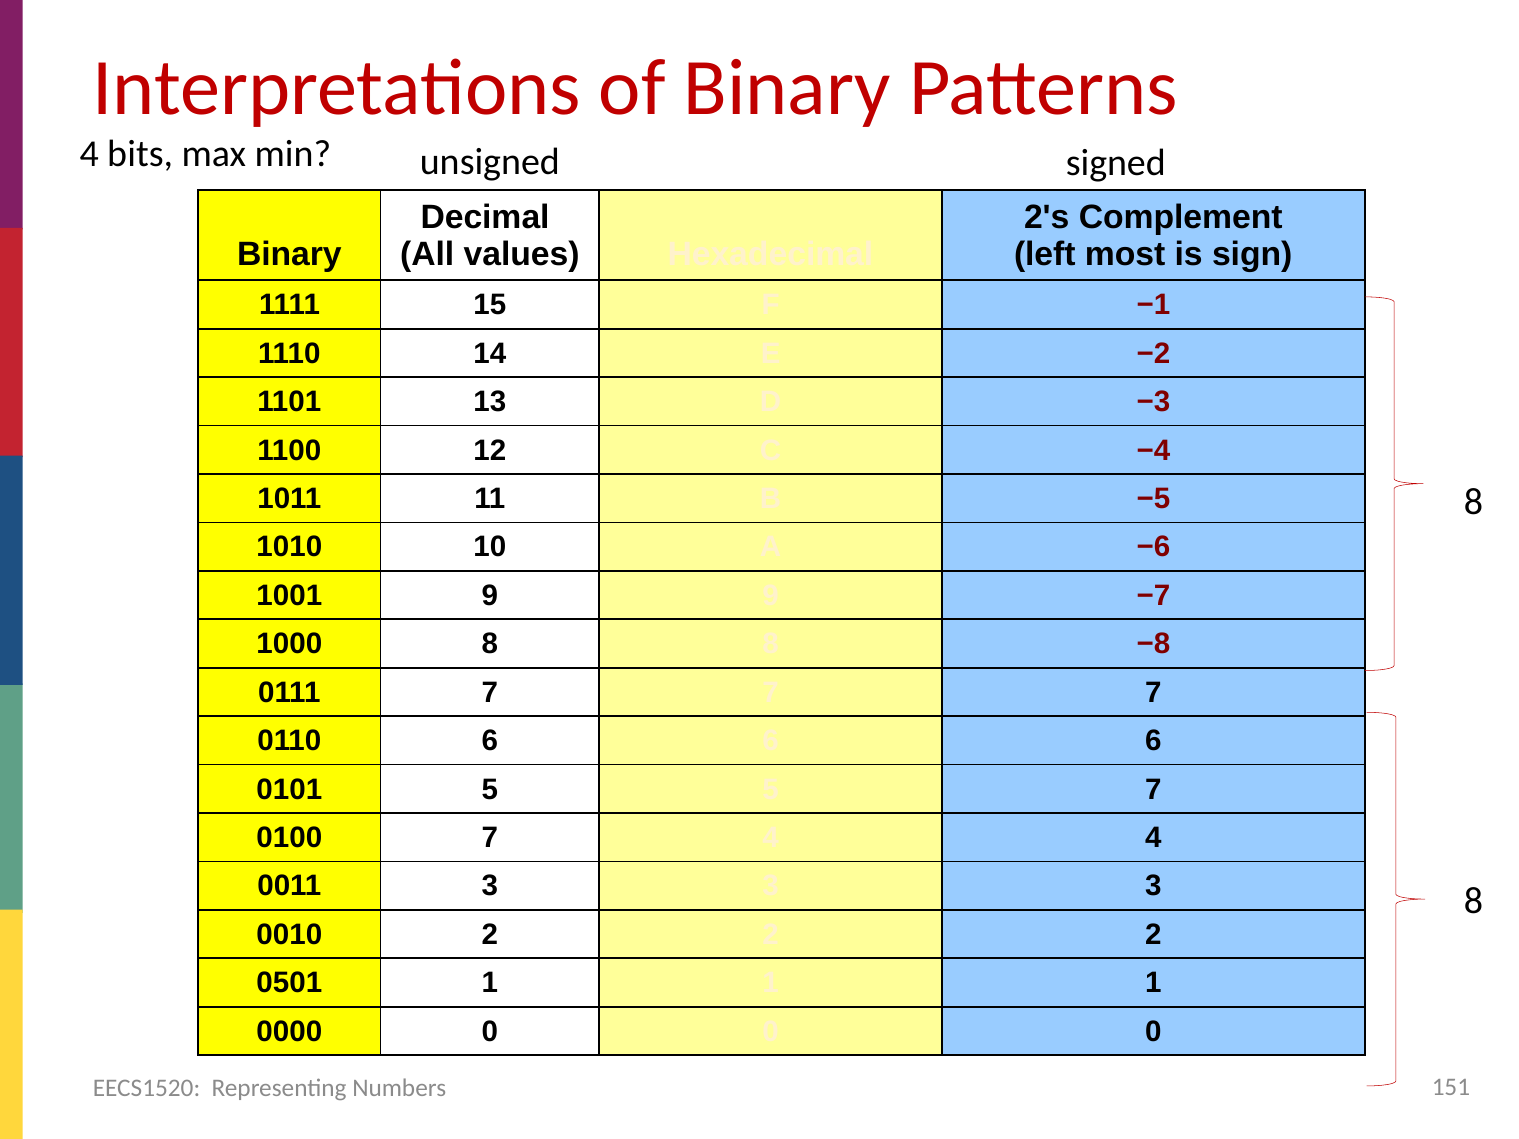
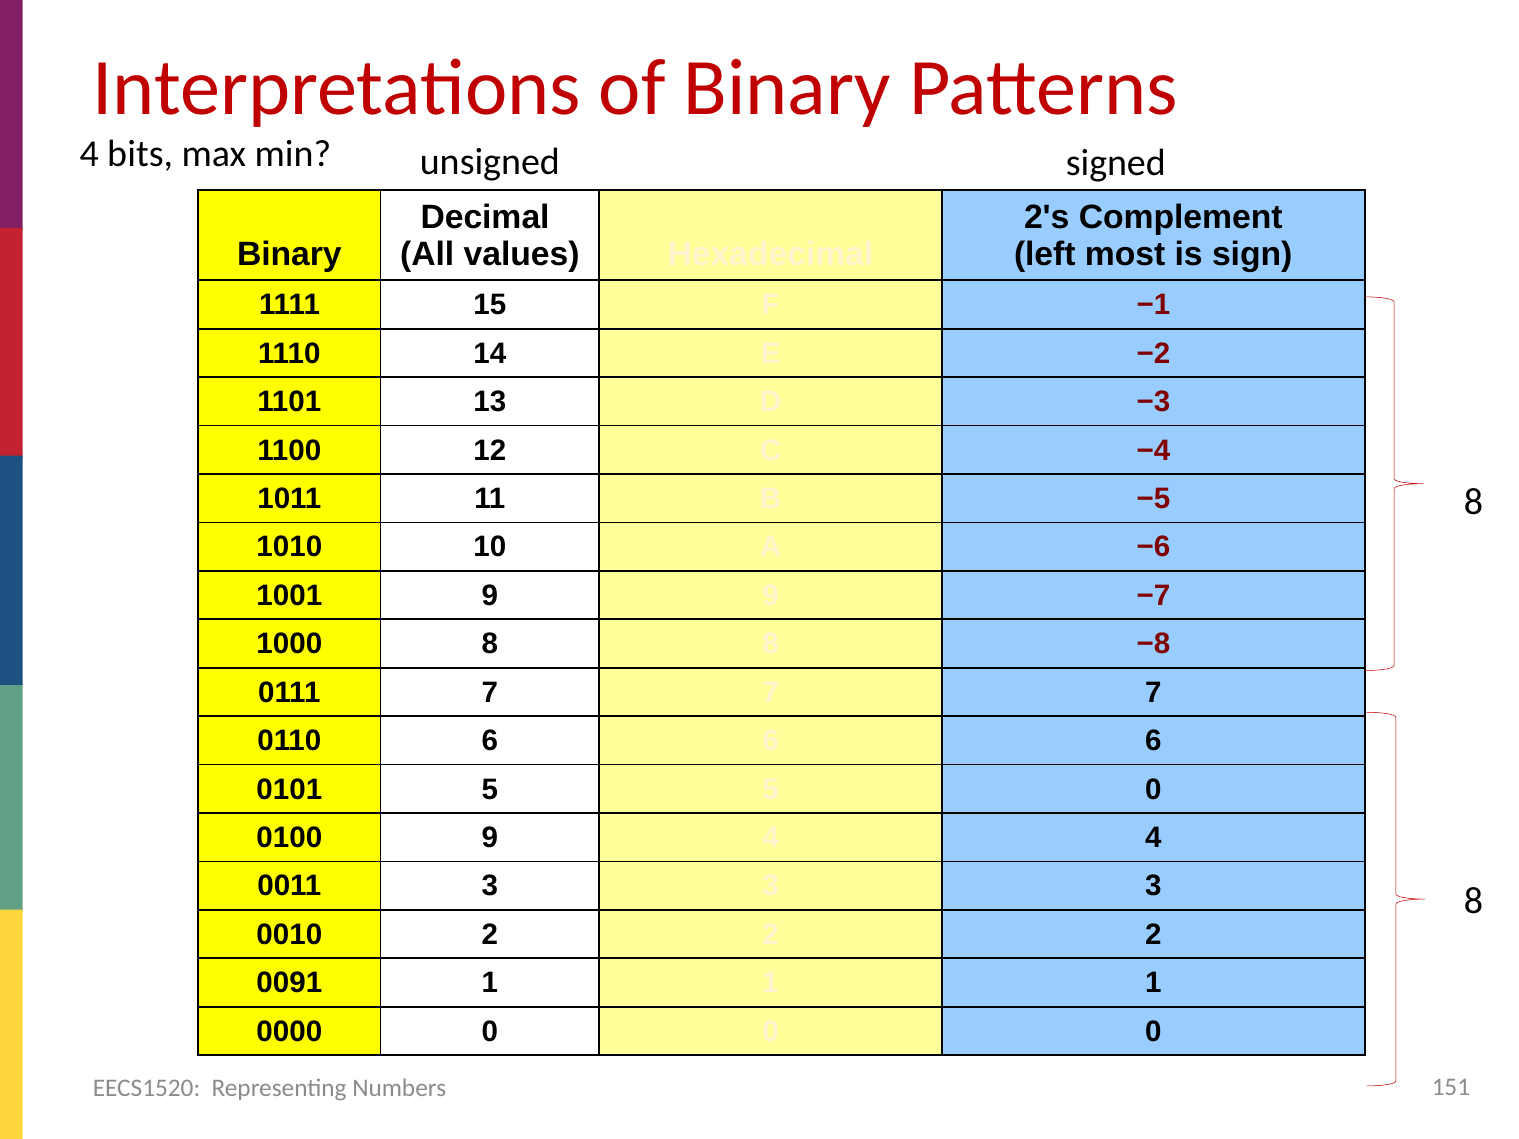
5 7: 7 -> 0
0100 7: 7 -> 9
0501: 0501 -> 0091
